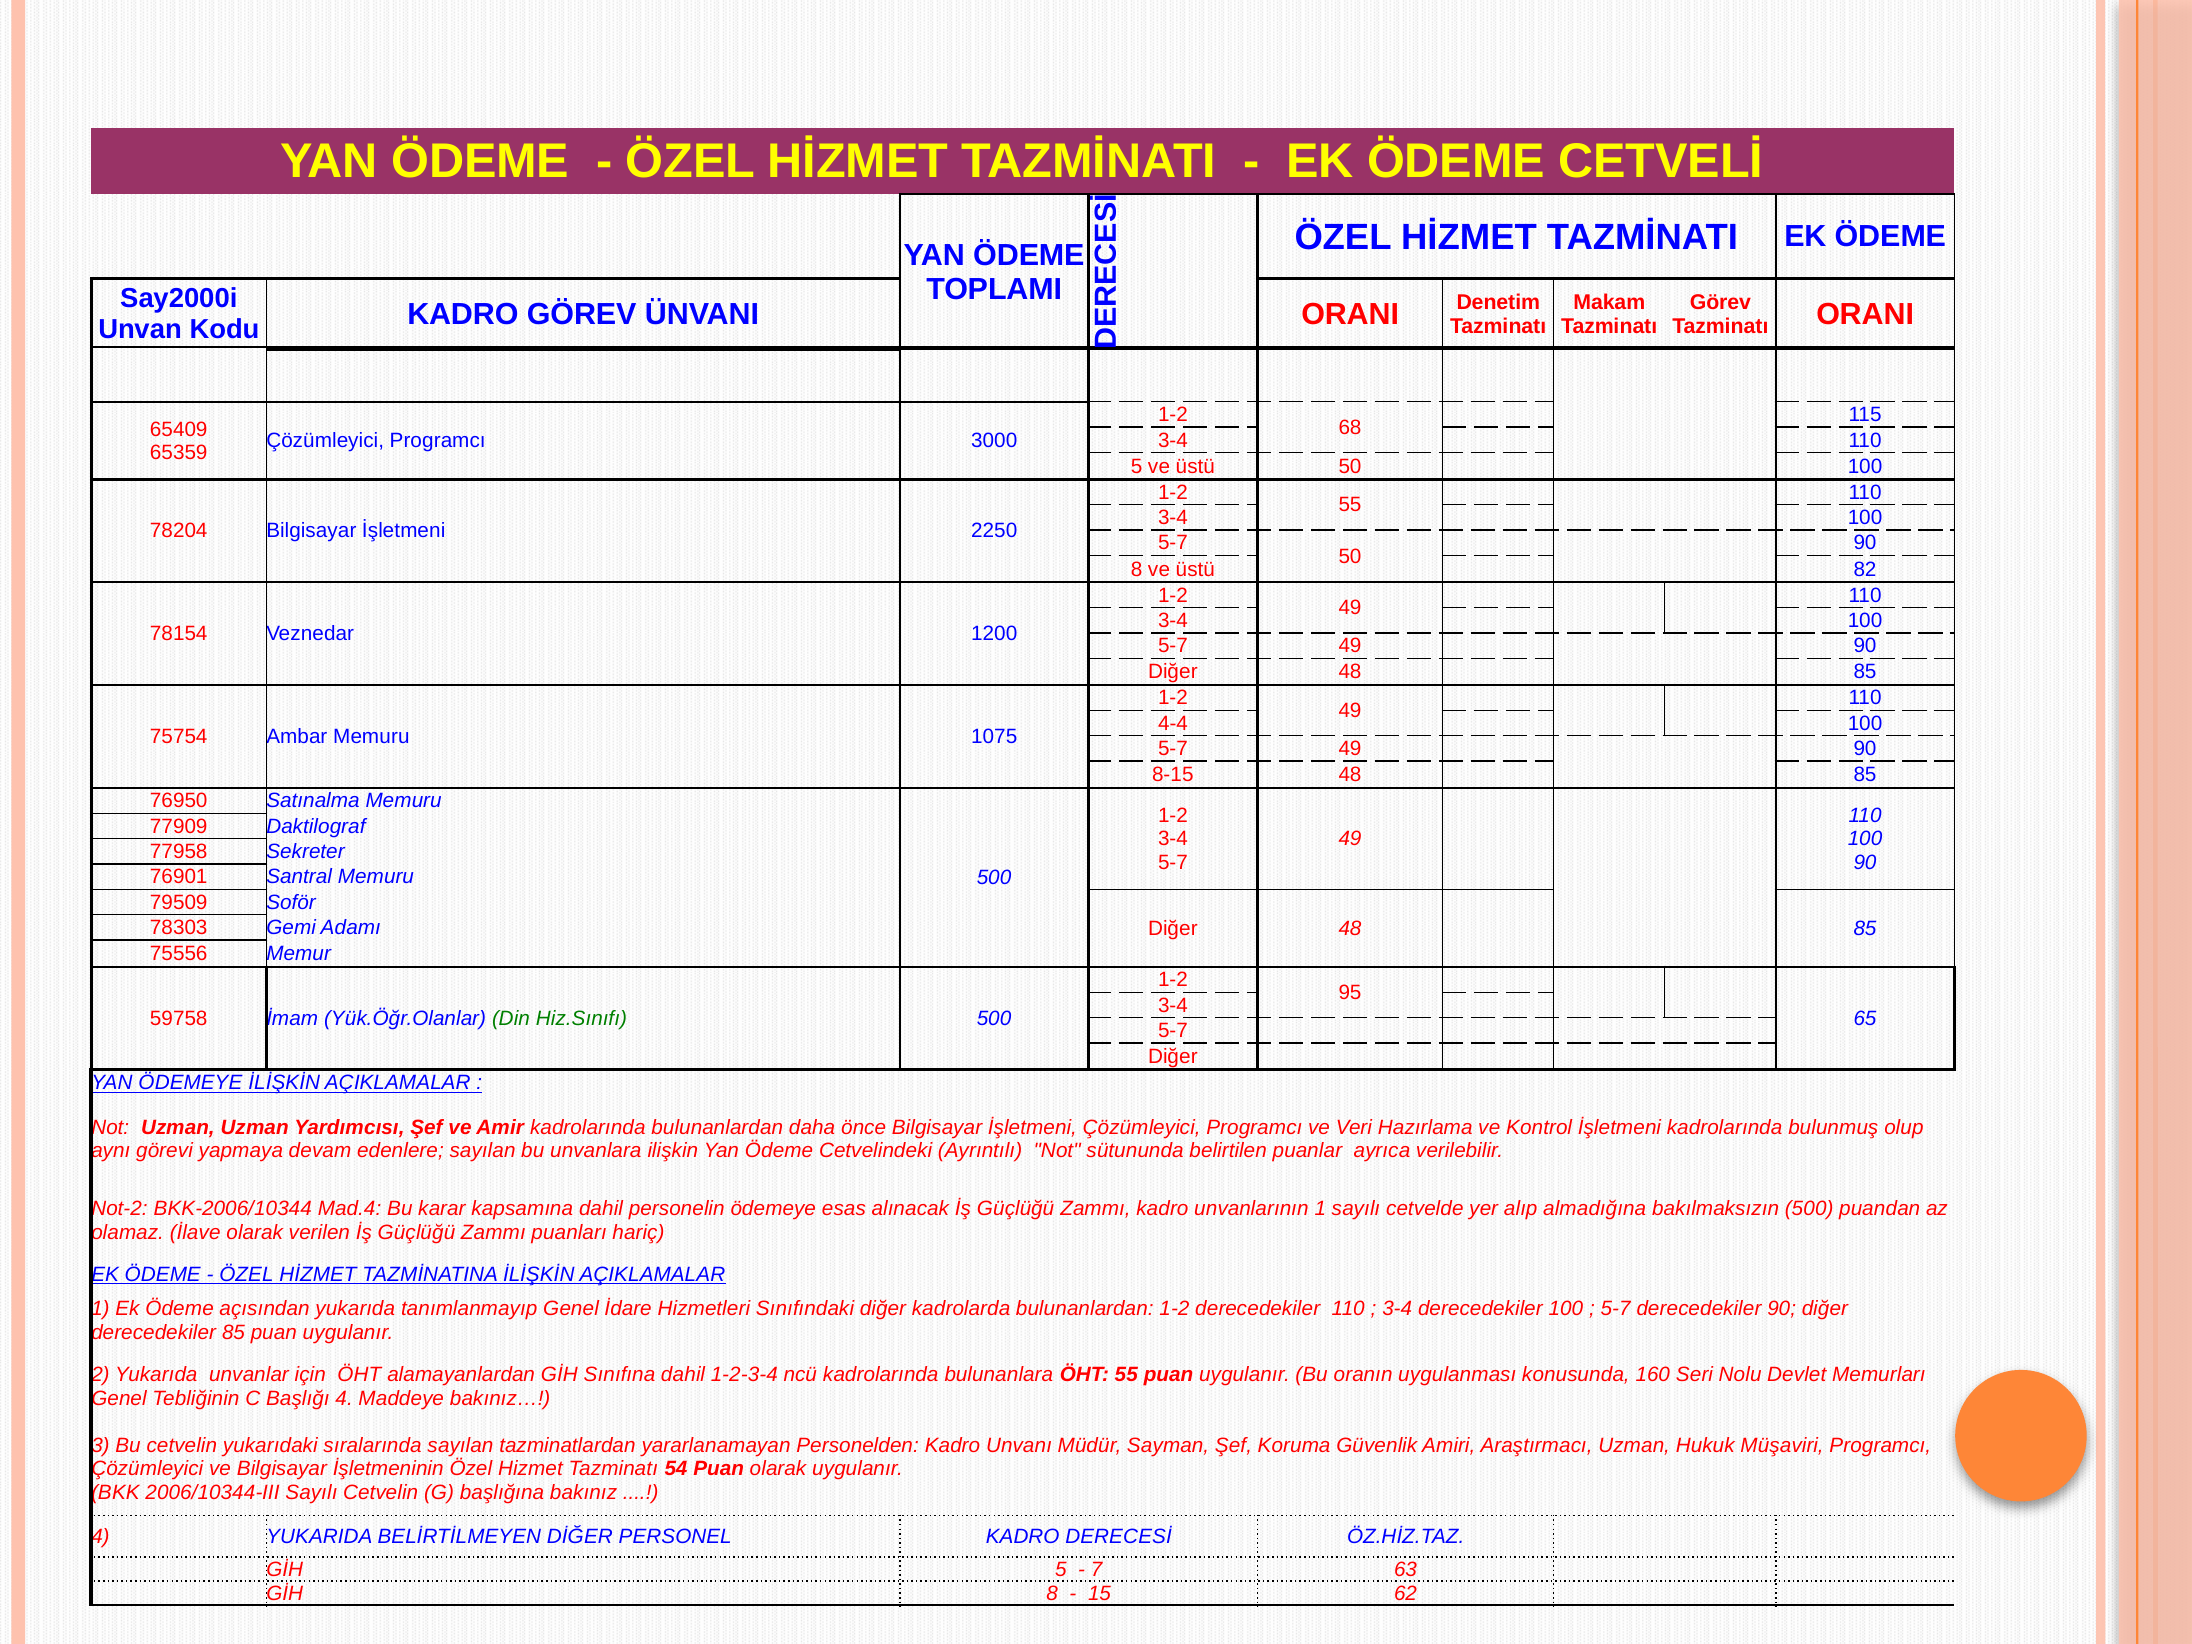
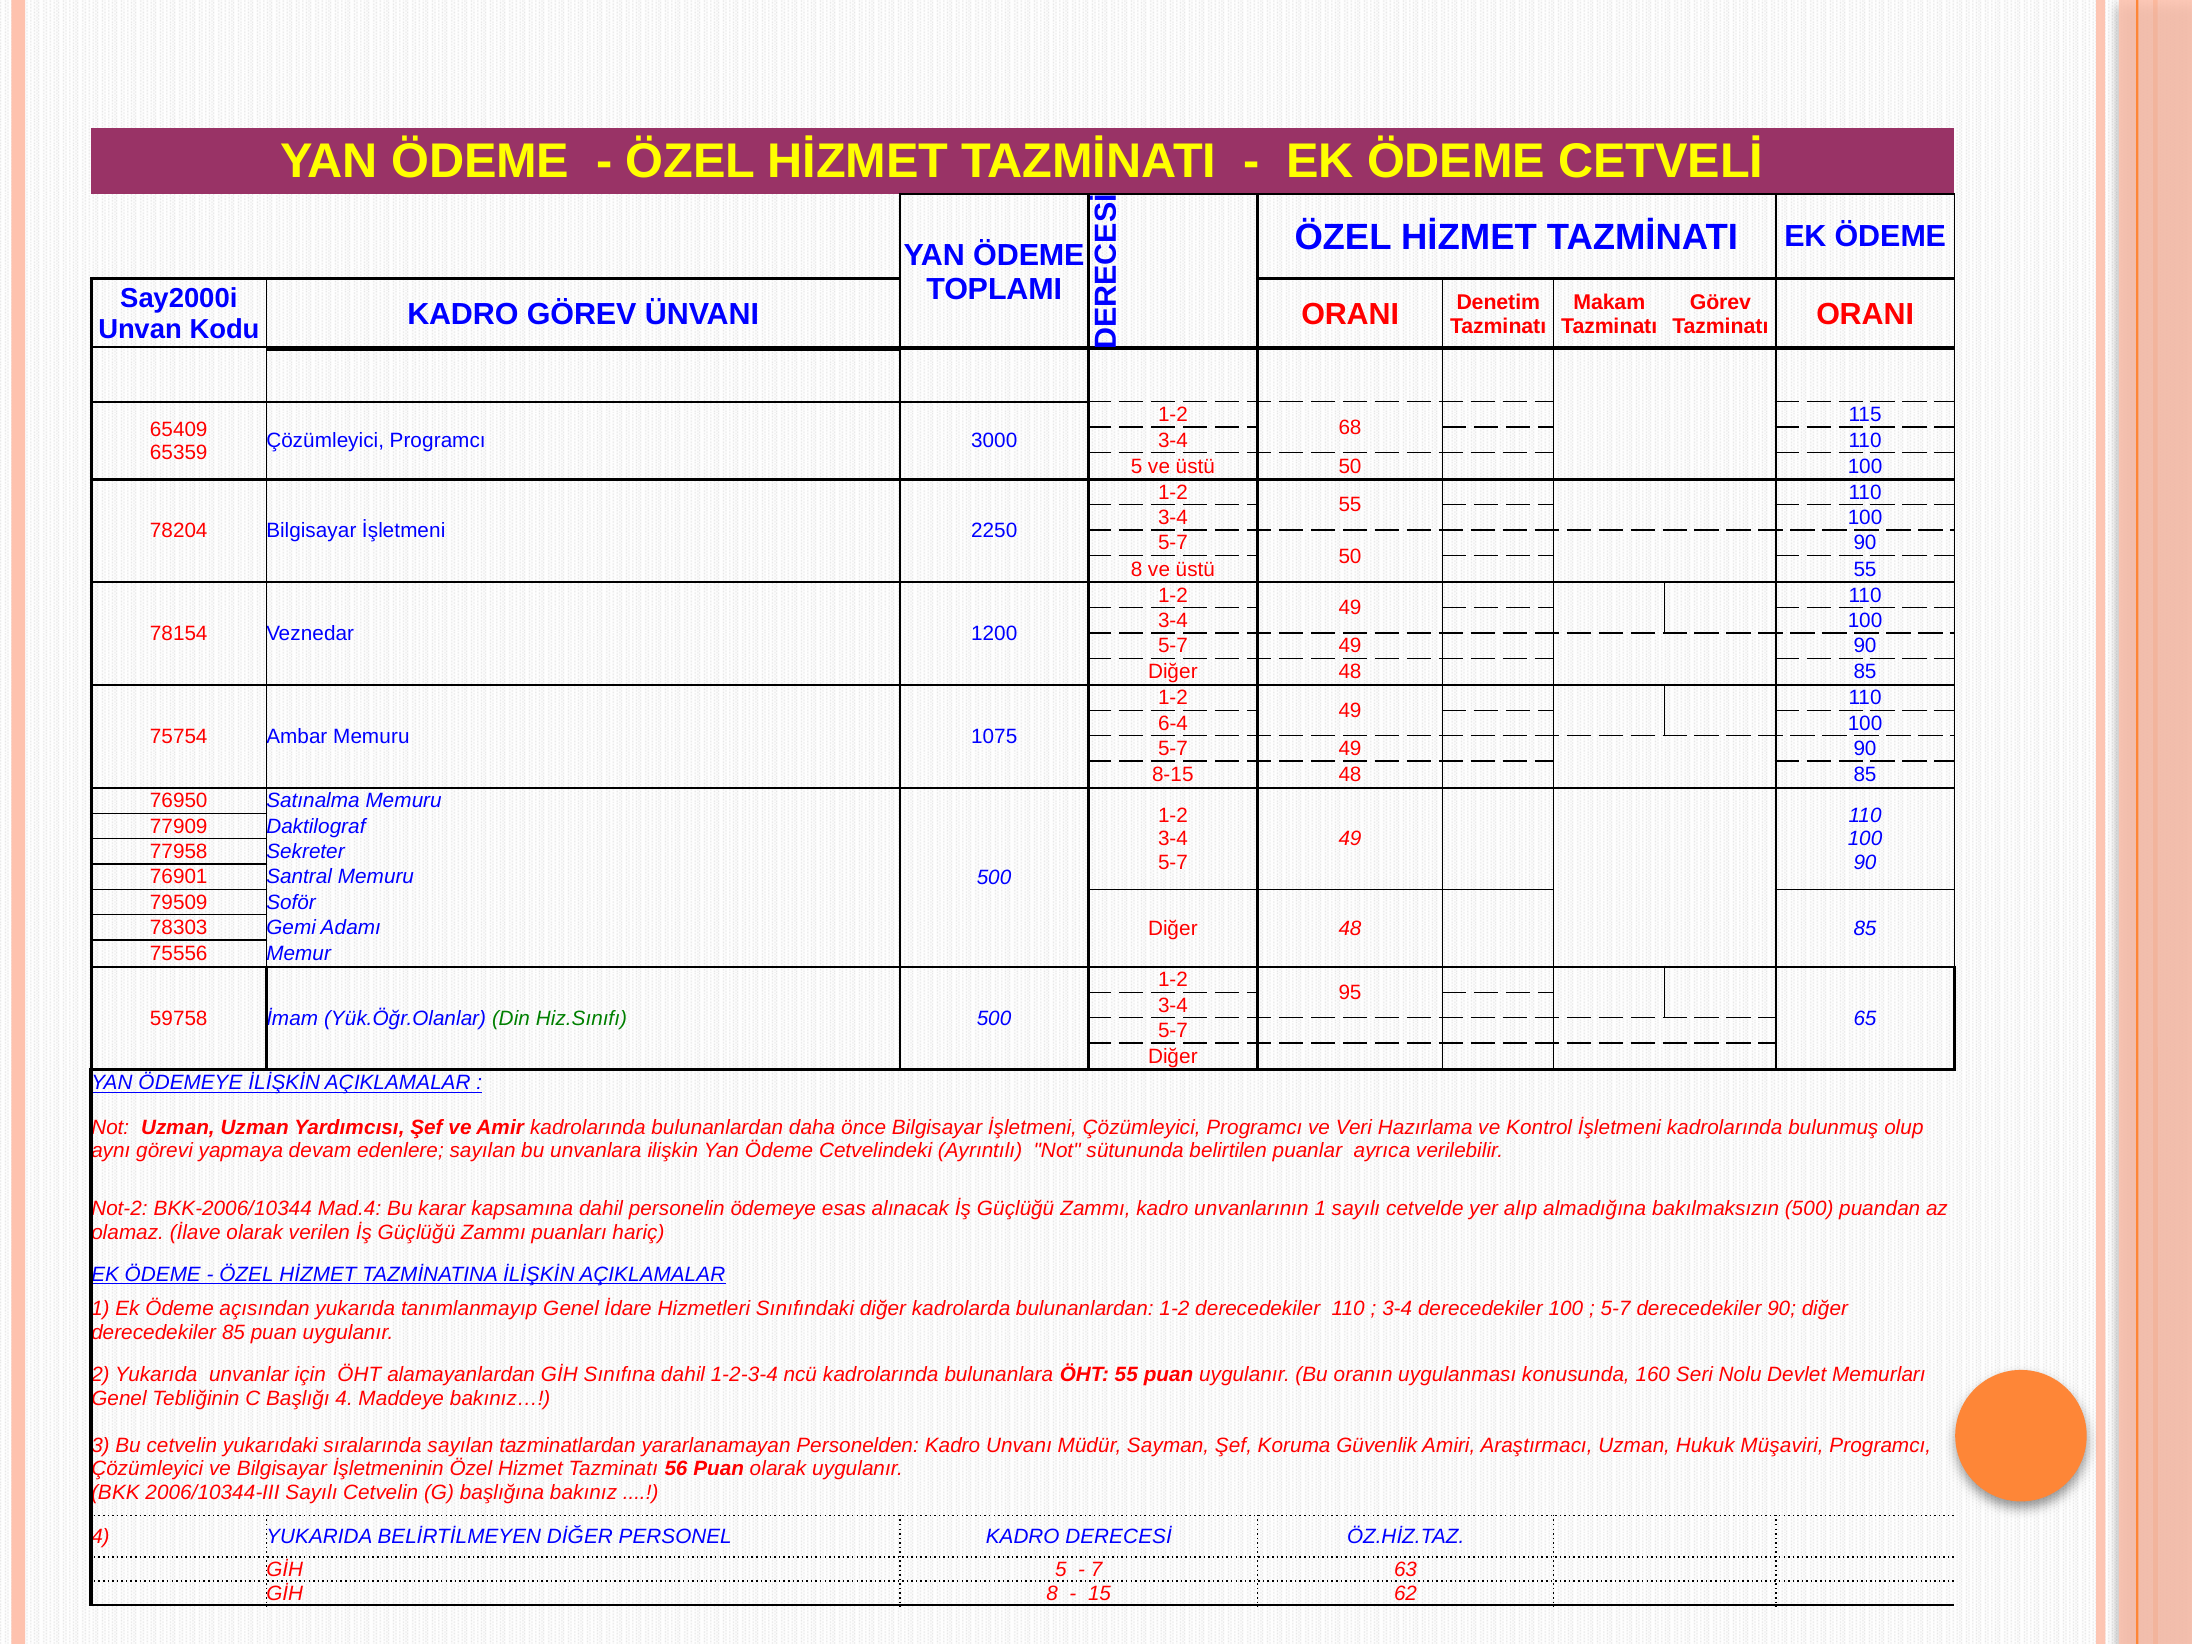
üstü 82: 82 -> 55
4-4: 4-4 -> 6-4
54: 54 -> 56
